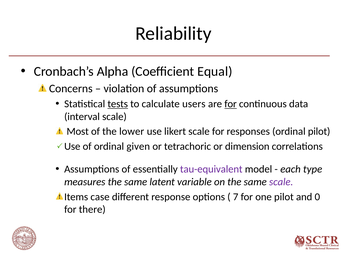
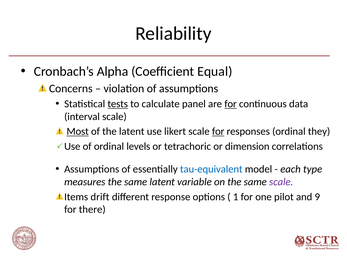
users: users -> panel
Most underline: none -> present
the lower: lower -> latent
for at (218, 132) underline: none -> present
ordinal pilot: pilot -> they
given: given -> levels
tau-equivalent colour: purple -> blue
case: case -> drift
7: 7 -> 1
0: 0 -> 9
